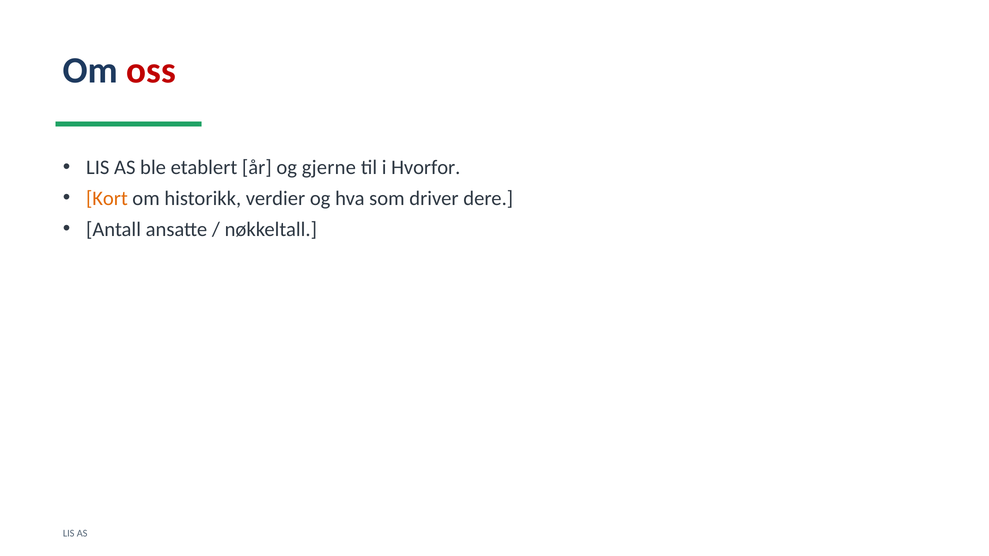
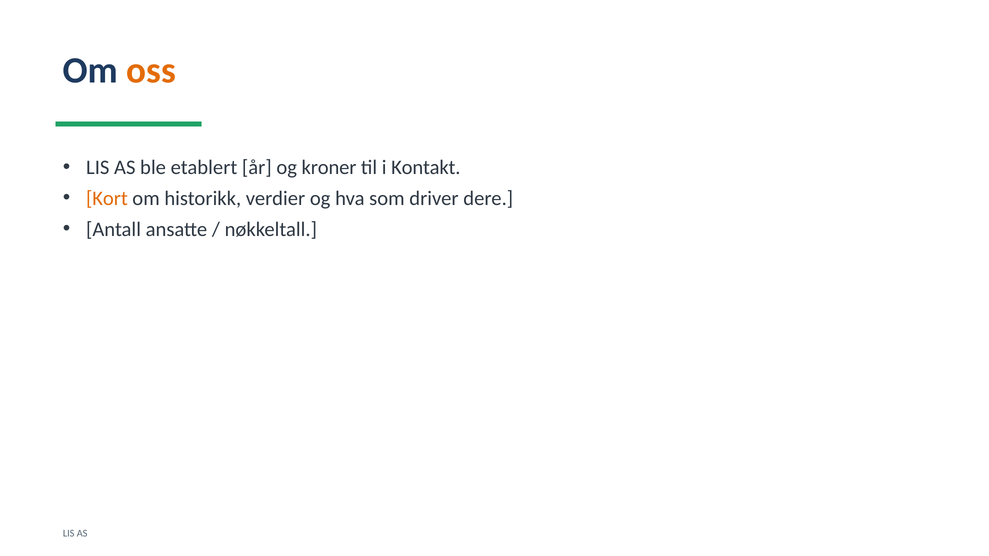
oss colour: red -> orange
gjerne: gjerne -> kroner
Hvorfor: Hvorfor -> Kontakt
